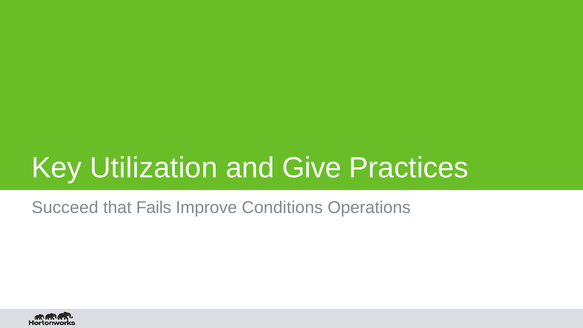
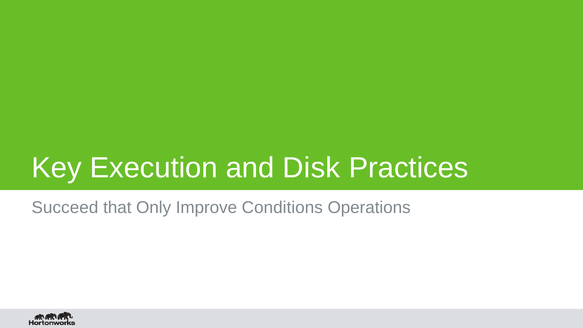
Utilization: Utilization -> Execution
Give: Give -> Disk
Fails: Fails -> Only
